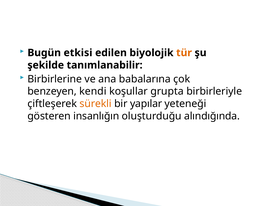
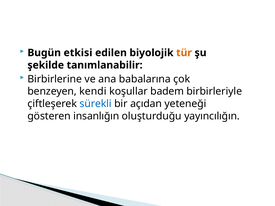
grupta: grupta -> badem
sürekli colour: orange -> blue
yapılar: yapılar -> açıdan
alındığında: alındığında -> yayıncılığın
